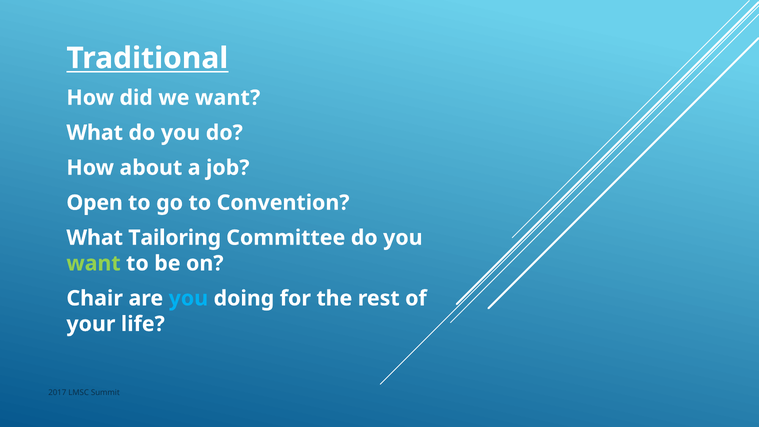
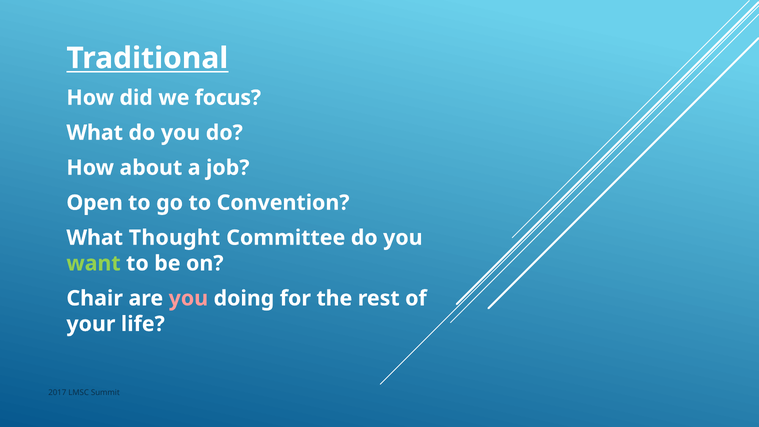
we want: want -> focus
Tailoring: Tailoring -> Thought
you at (188, 298) colour: light blue -> pink
